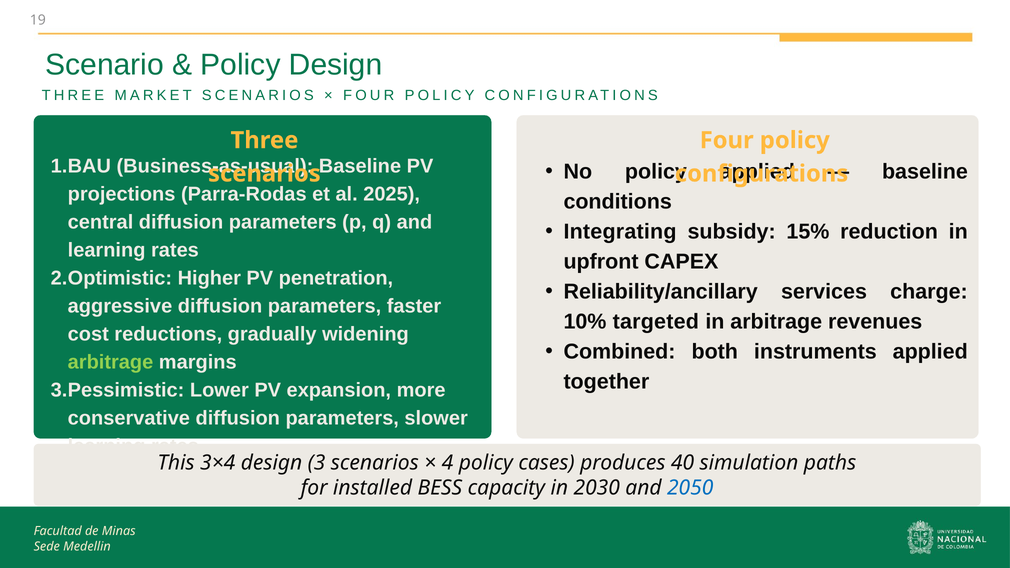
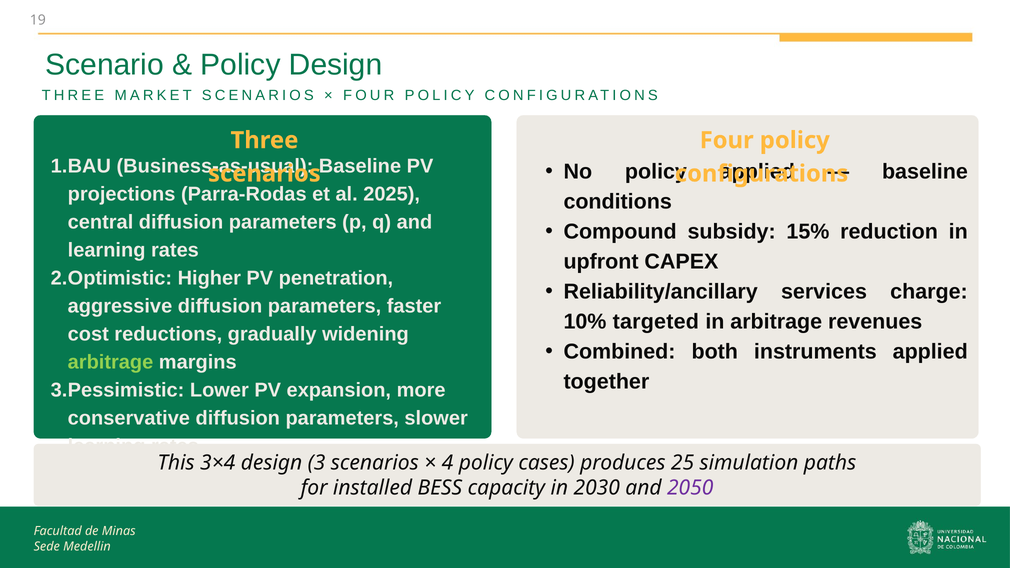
Integrating: Integrating -> Compound
40: 40 -> 25
2050 colour: blue -> purple
